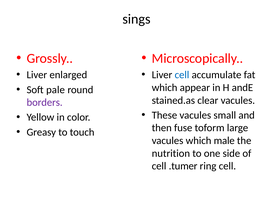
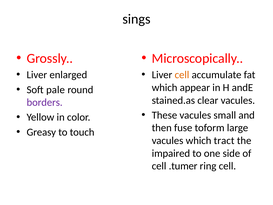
cell at (182, 75) colour: blue -> orange
male: male -> tract
nutrition: nutrition -> impaired
